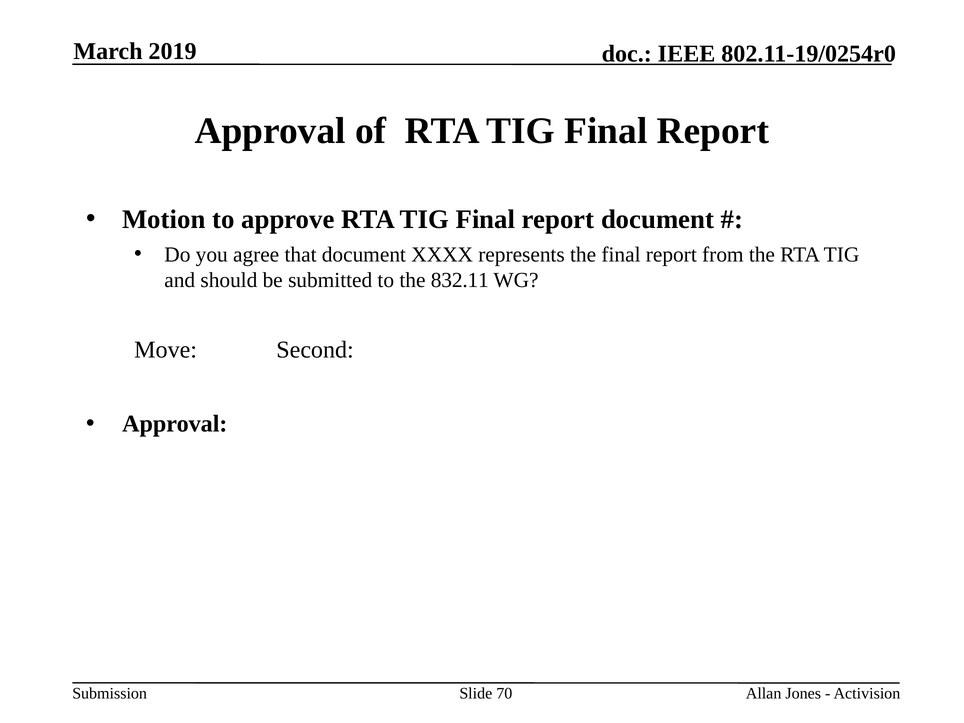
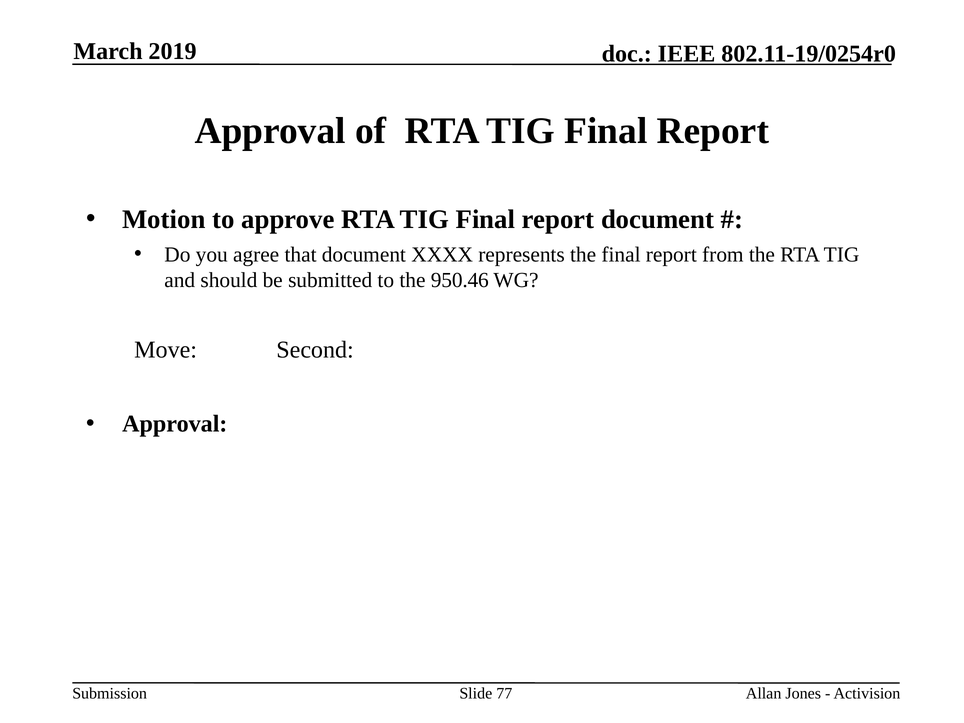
832.11: 832.11 -> 950.46
70: 70 -> 77
